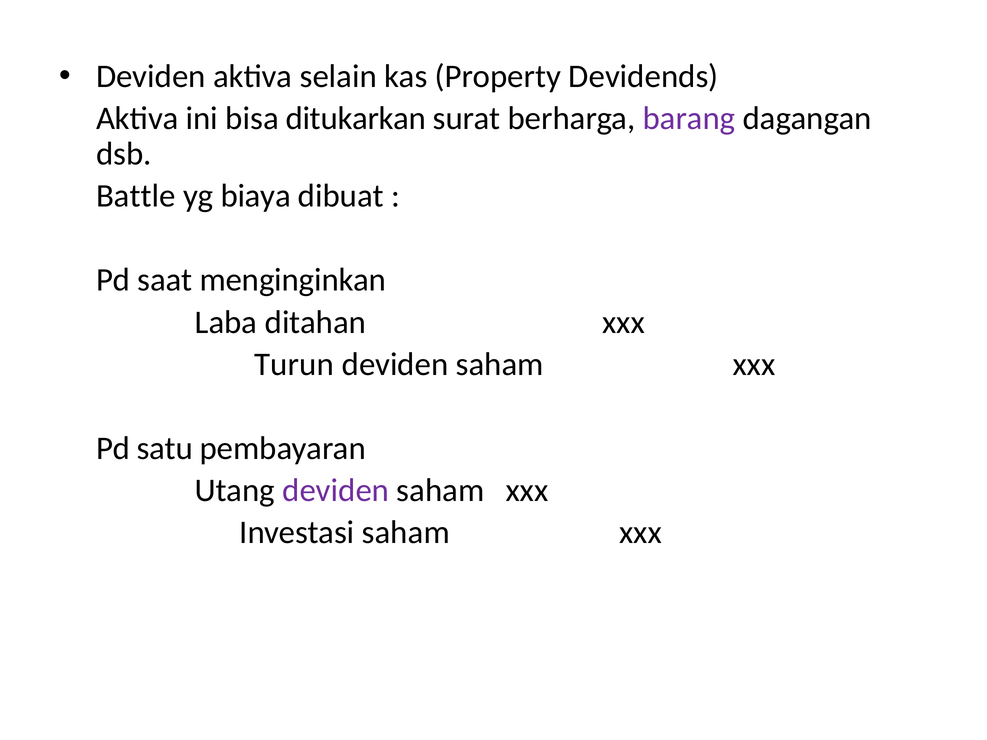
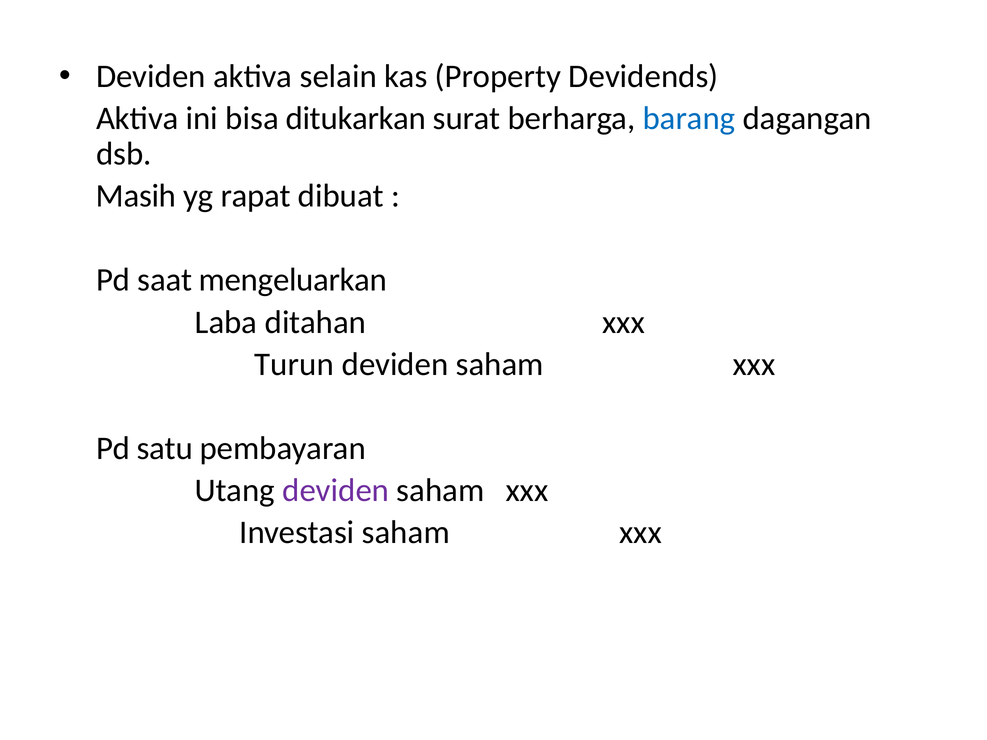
barang colour: purple -> blue
Battle: Battle -> Masih
biaya: biaya -> rapat
menginginkan: menginginkan -> mengeluarkan
